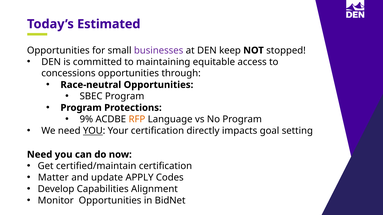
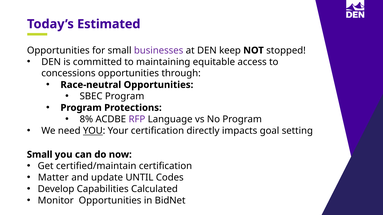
9%: 9% -> 8%
RFP colour: orange -> purple
Need at (40, 155): Need -> Small
APPLY: APPLY -> UNTIL
Alignment: Alignment -> Calculated
